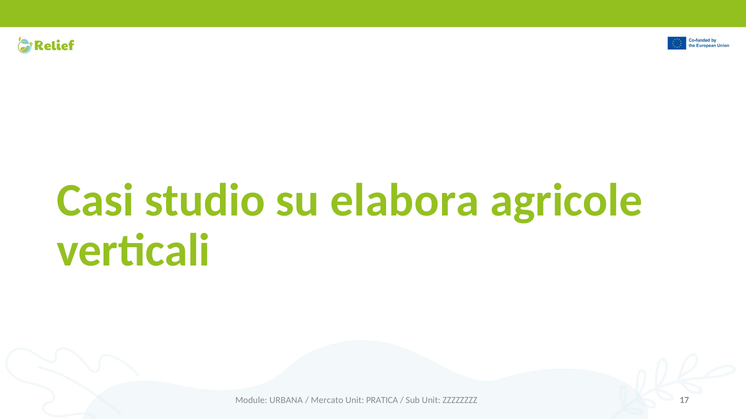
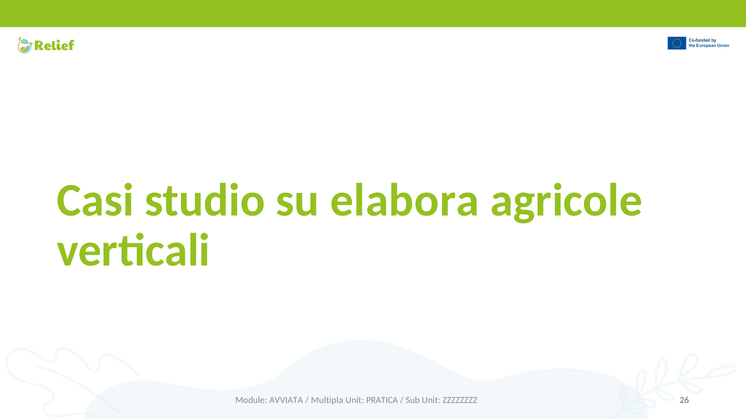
URBANA: URBANA -> AVVIATA
Mercato: Mercato -> Multipla
17: 17 -> 26
